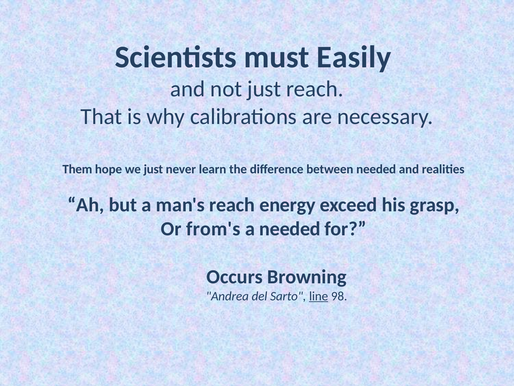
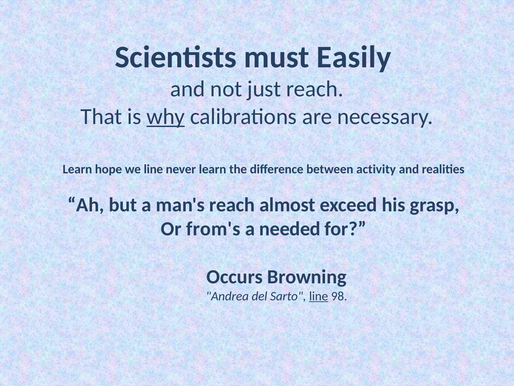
why underline: none -> present
Them at (77, 169): Them -> Learn
we just: just -> line
between needed: needed -> activity
energy: energy -> almost
